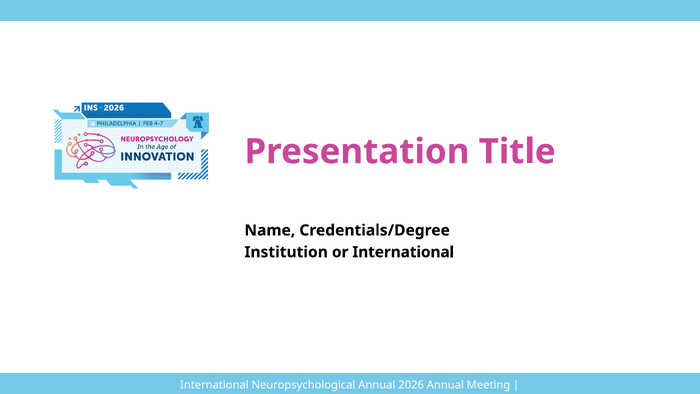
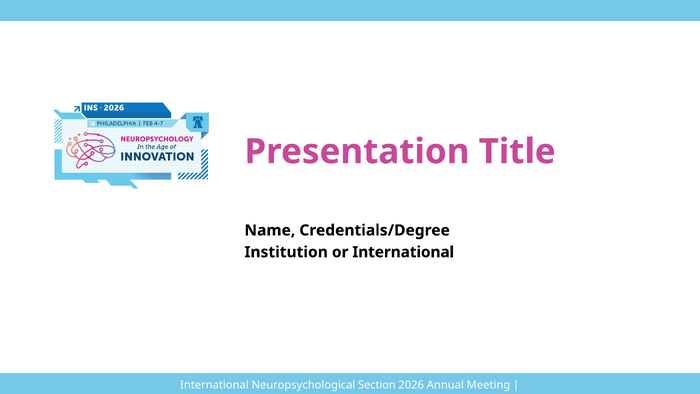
Neuropsychological Annual: Annual -> Section
